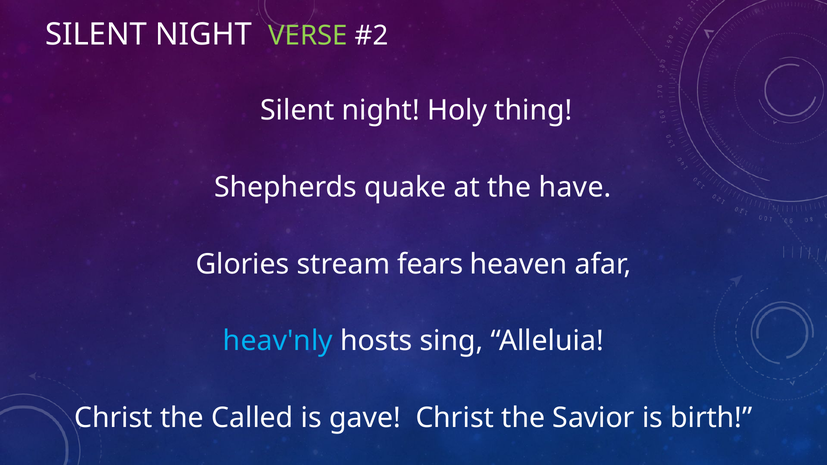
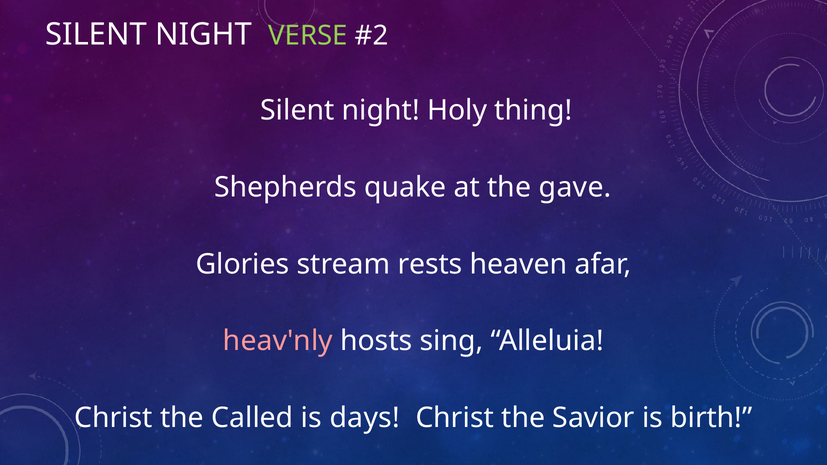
have: have -> gave
fears: fears -> rests
heav'nly colour: light blue -> pink
gave: gave -> days
